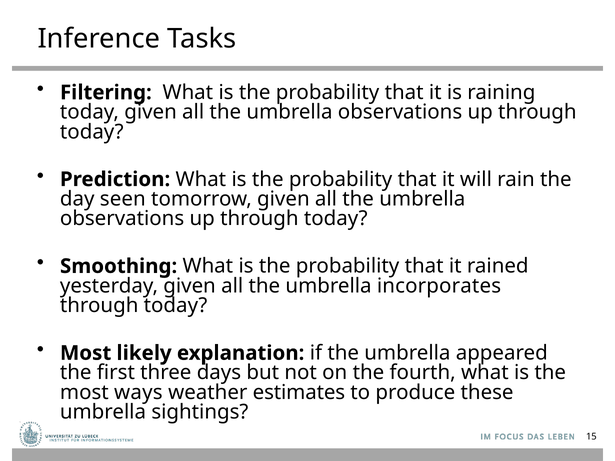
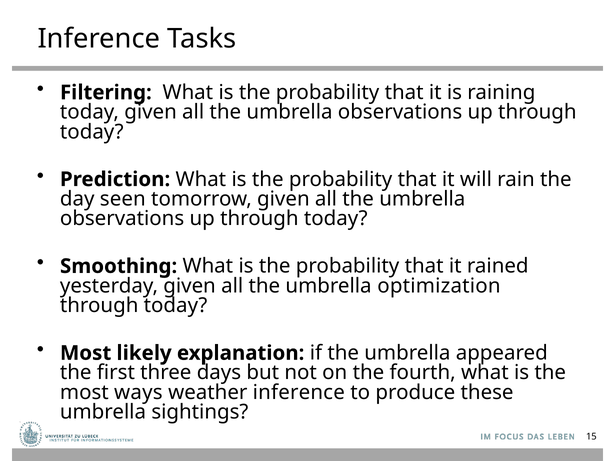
incorporates: incorporates -> optimization
weather estimates: estimates -> inference
